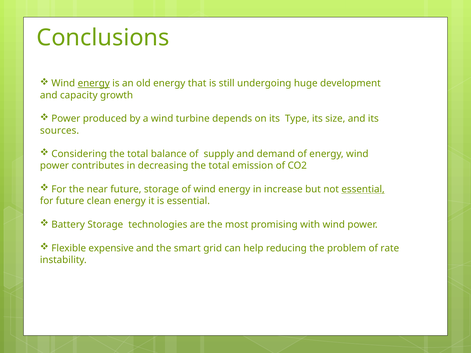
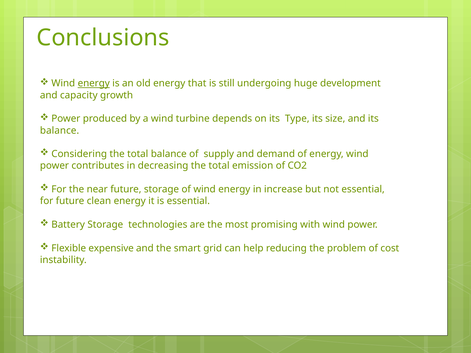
sources at (60, 131): sources -> balance
essential at (363, 189) underline: present -> none
rate: rate -> cost
